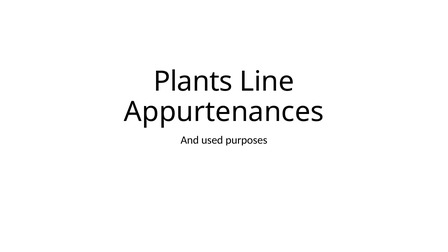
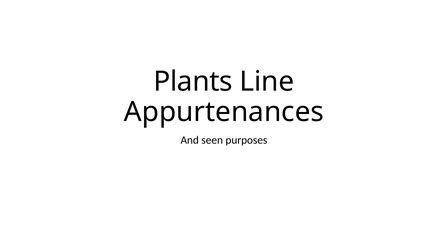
used: used -> seen
